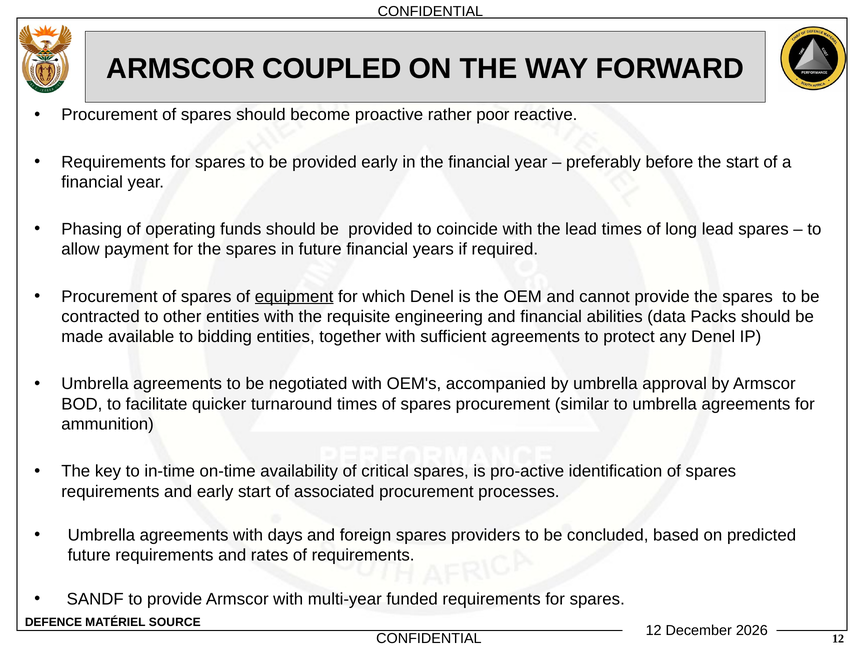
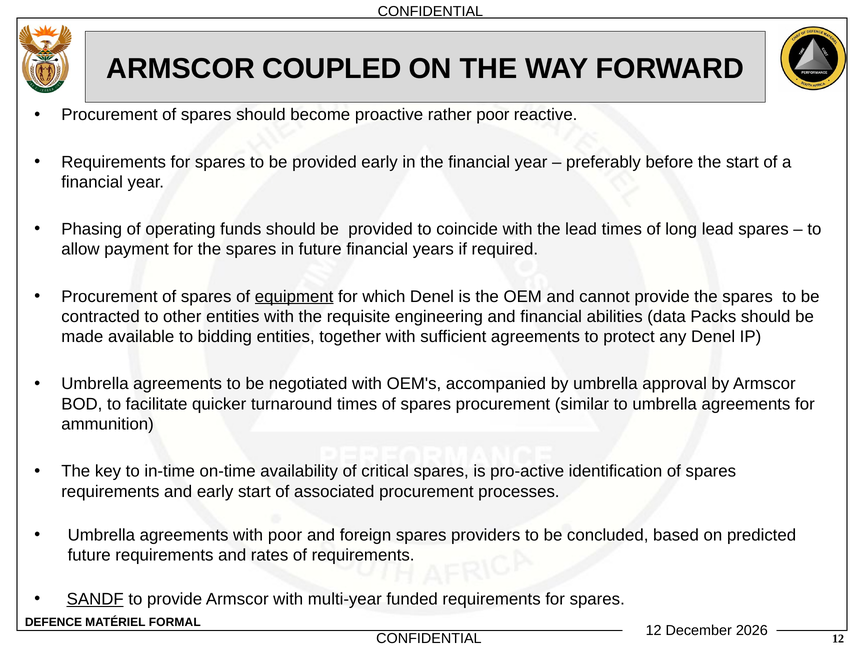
with days: days -> poor
SANDF underline: none -> present
SOURCE: SOURCE -> FORMAL
